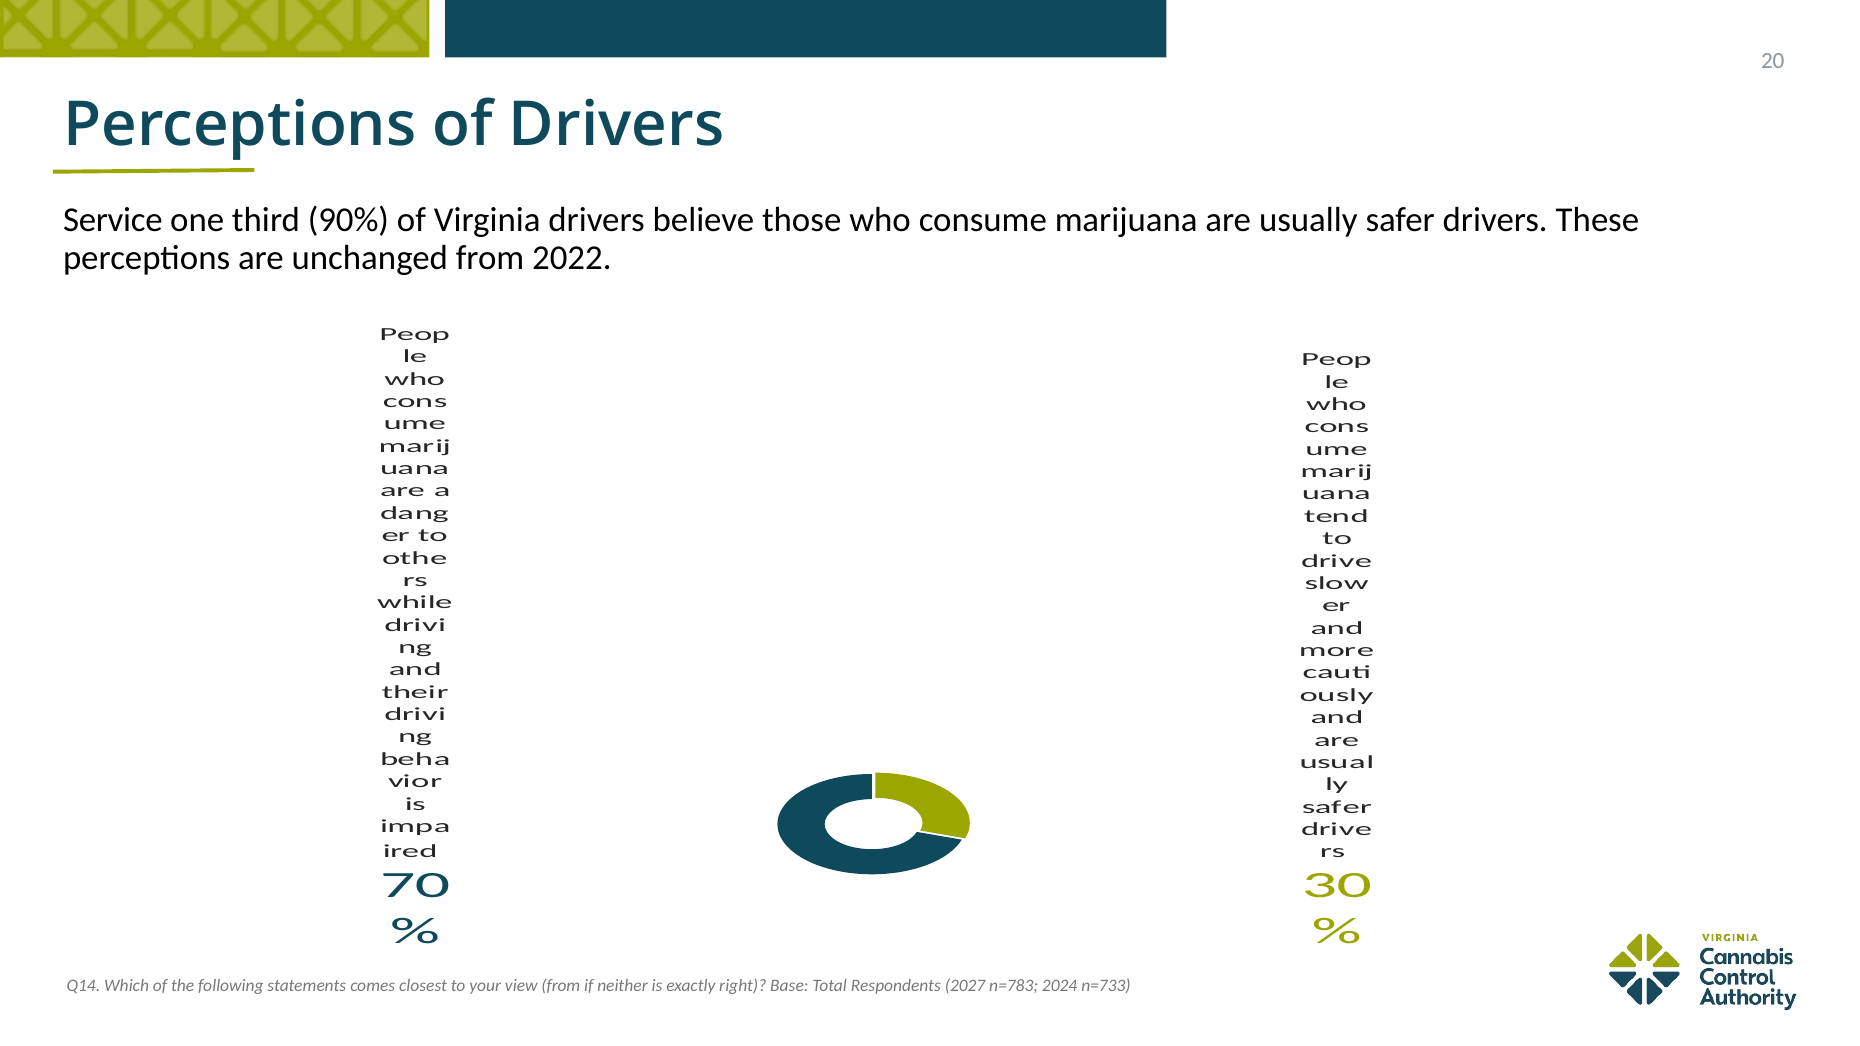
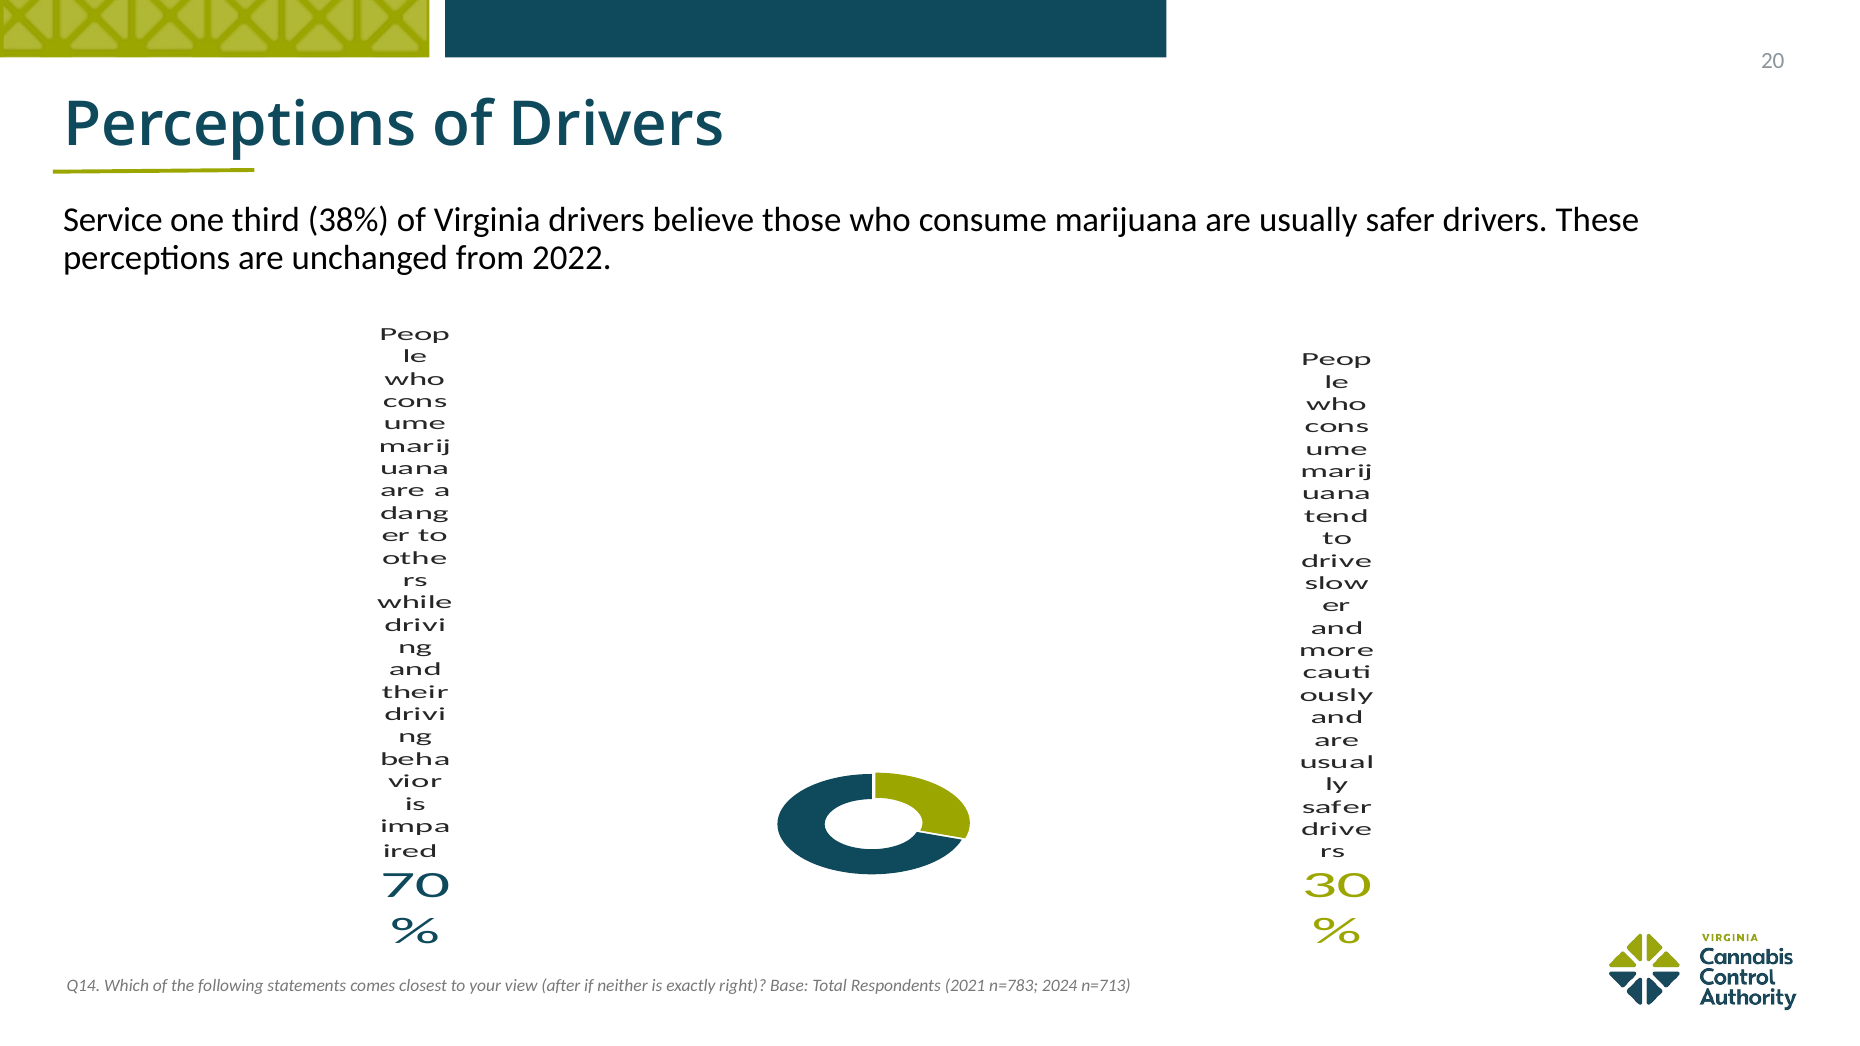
90%: 90% -> 38%
view from: from -> after
2027: 2027 -> 2021
n=733: n=733 -> n=713
